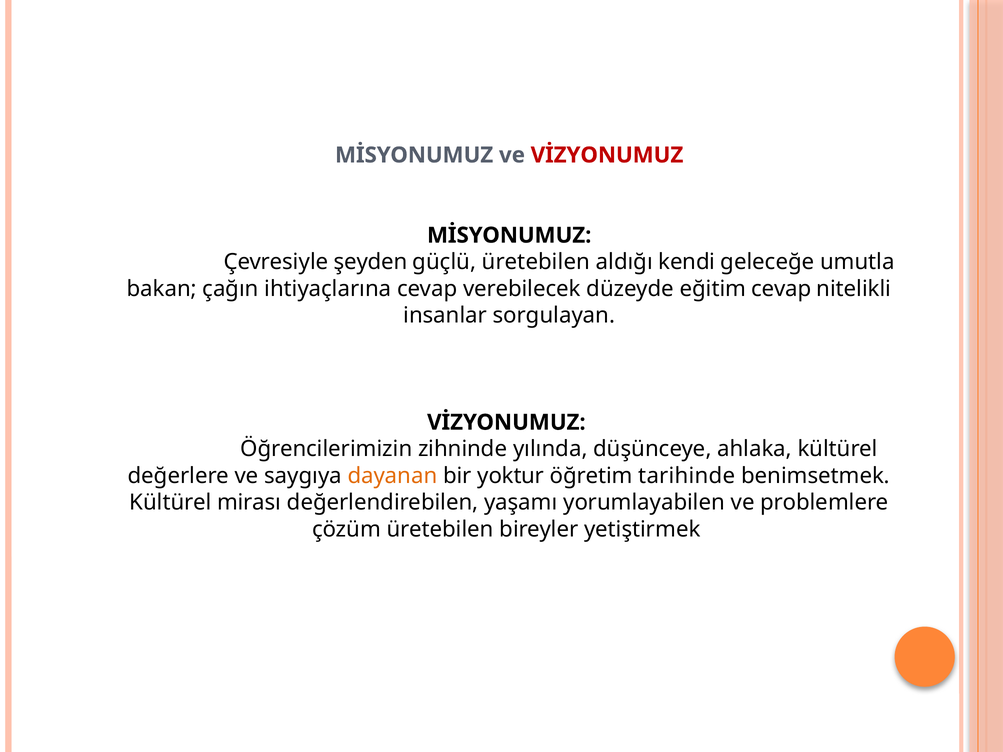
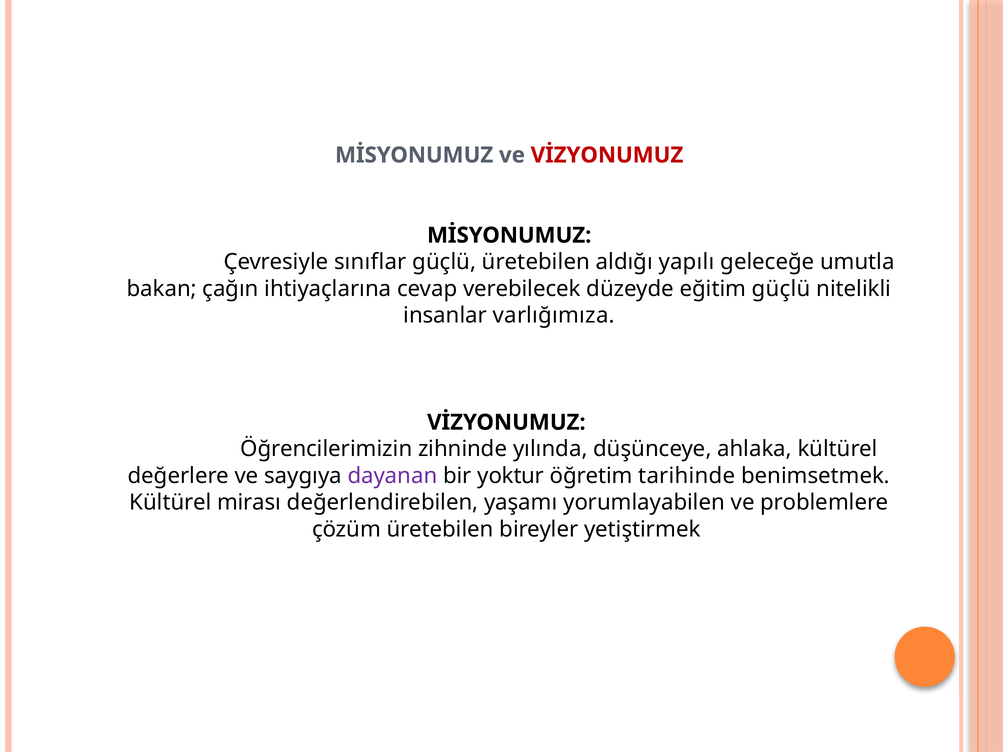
şeyden: şeyden -> sınıflar
kendi: kendi -> yapılı
eğitim cevap: cevap -> güçlü
sorgulayan: sorgulayan -> varlığımıza
dayanan colour: orange -> purple
